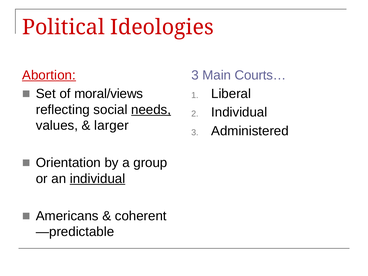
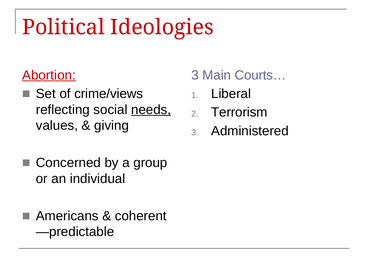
moral/views: moral/views -> crime/views
Individual at (239, 112): Individual -> Terrorism
larger: larger -> giving
Orientation: Orientation -> Concerned
individual at (98, 179) underline: present -> none
